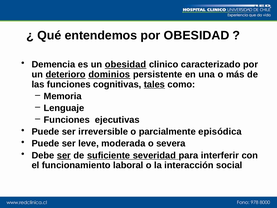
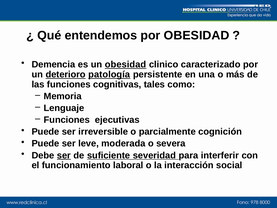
dominios: dominios -> patología
tales underline: present -> none
episódica: episódica -> cognición
